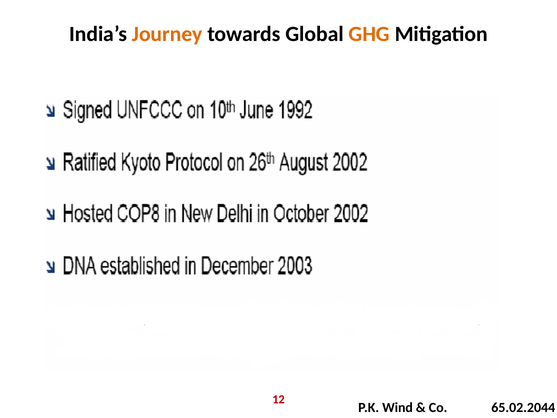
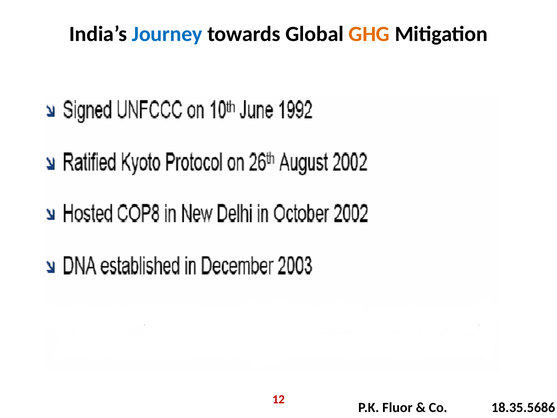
Journey colour: orange -> blue
Wind: Wind -> Fluor
65.02.2044: 65.02.2044 -> 18.35.5686
